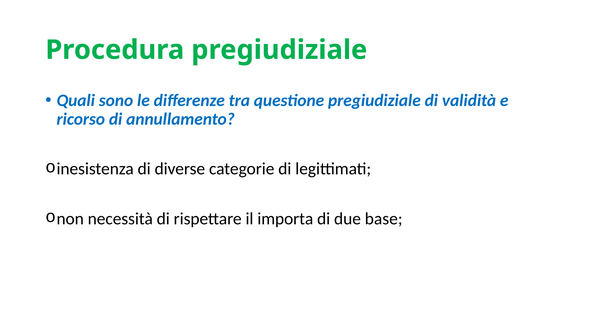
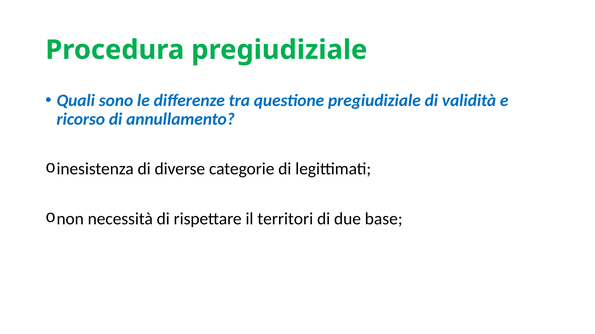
importa: importa -> territori
